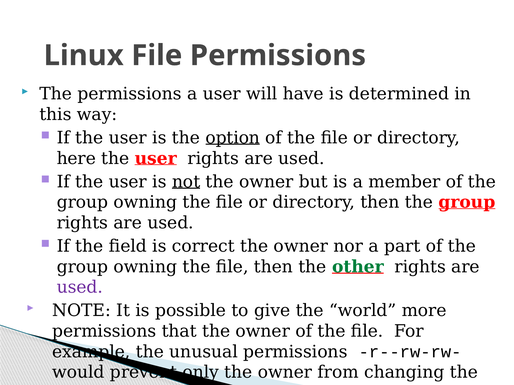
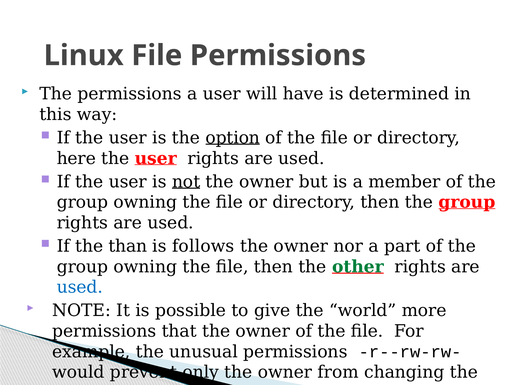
field: field -> than
correct: correct -> follows
used at (80, 288) colour: purple -> blue
